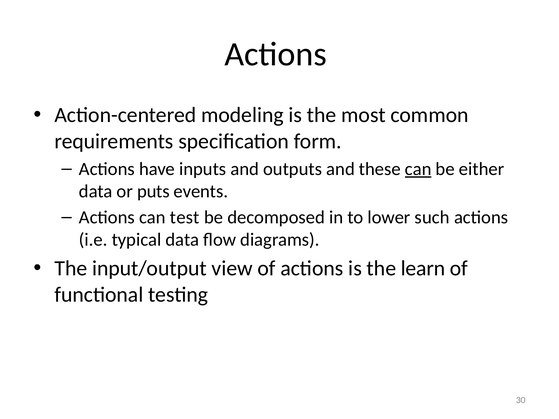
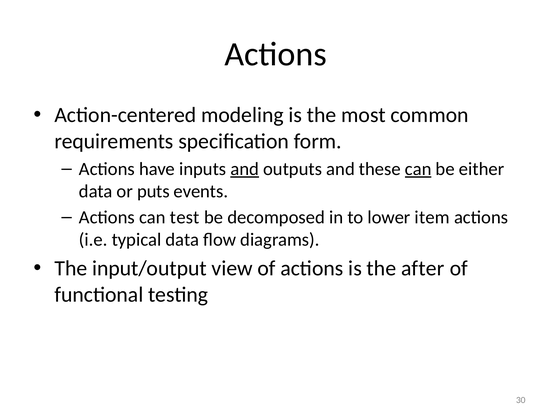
and at (245, 169) underline: none -> present
such: such -> item
learn: learn -> after
